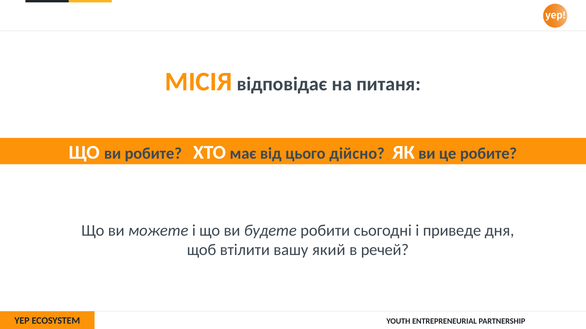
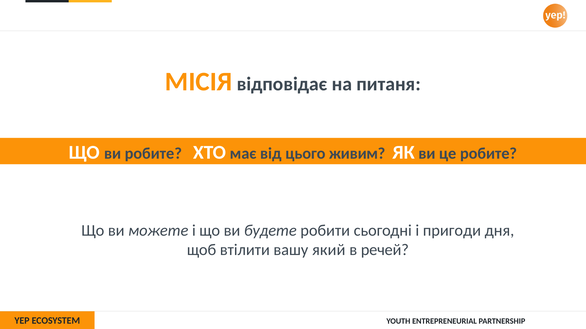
дійсно: дійсно -> живим
приведе: приведе -> пригоди
